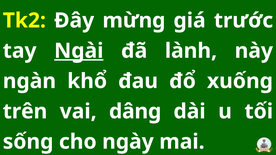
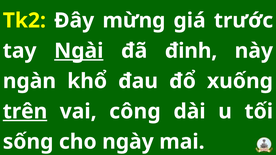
lành: lành -> đinh
trên underline: none -> present
dâng: dâng -> công
